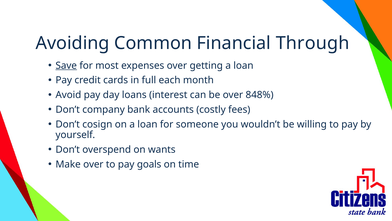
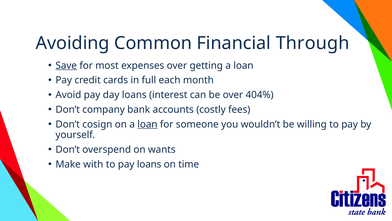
848%: 848% -> 404%
loan at (147, 124) underline: none -> present
Make over: over -> with
pay goals: goals -> loans
